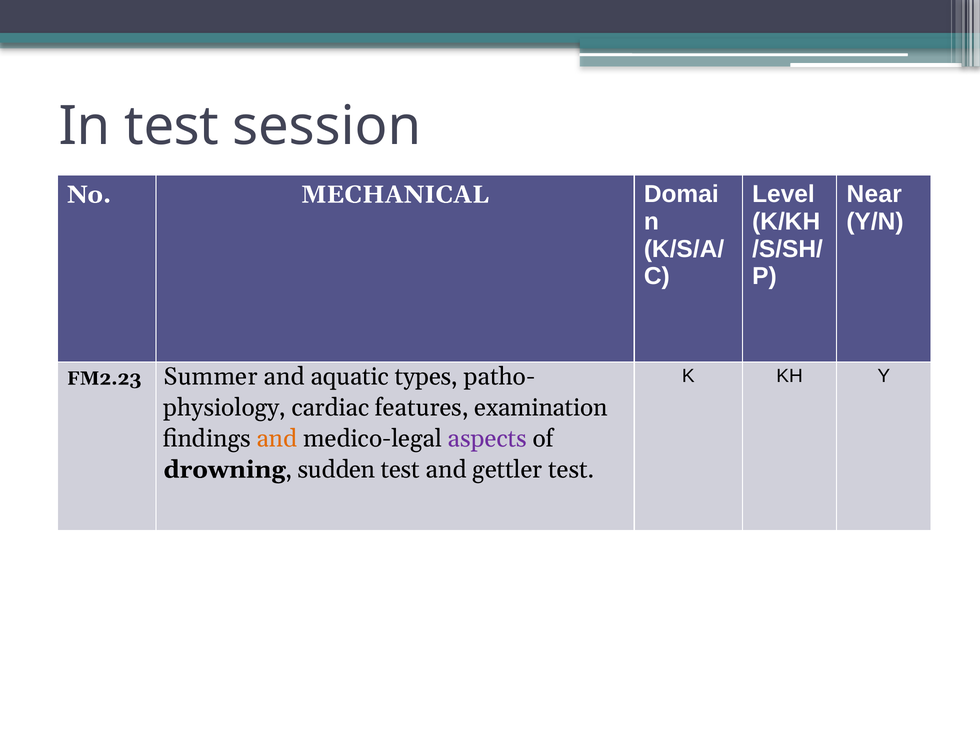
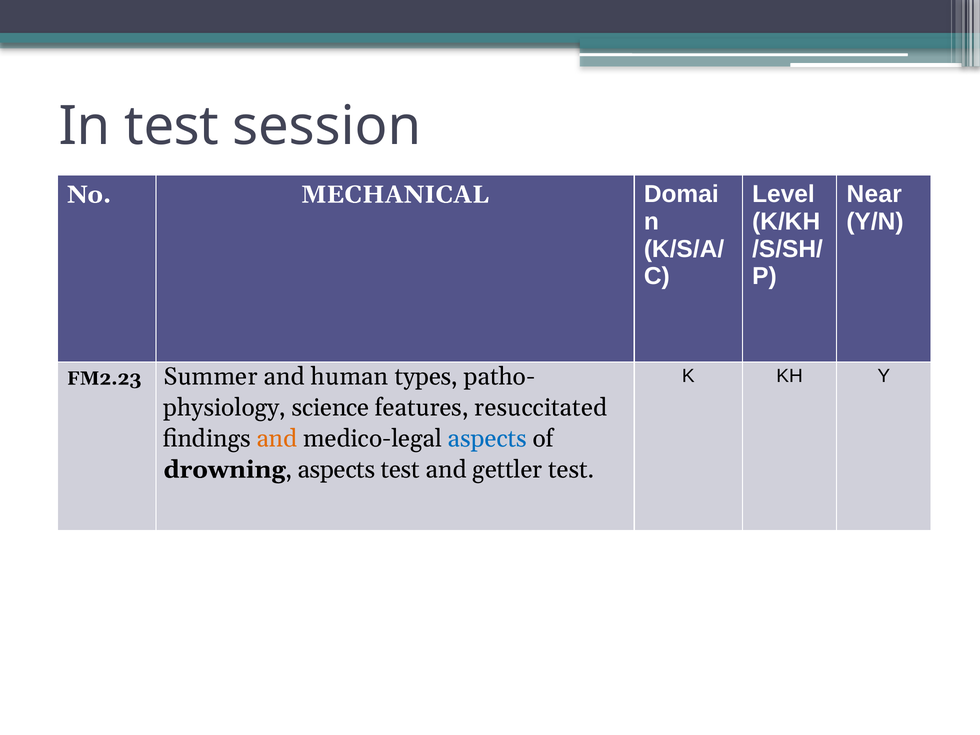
aquatic: aquatic -> human
cardiac: cardiac -> science
examination: examination -> resuccitated
aspects at (487, 439) colour: purple -> blue
drowning sudden: sudden -> aspects
